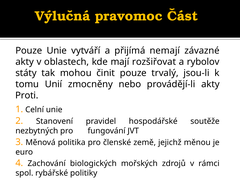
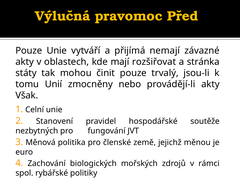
Část: Část -> Před
rybolov: rybolov -> stránka
Proti: Proti -> Však
